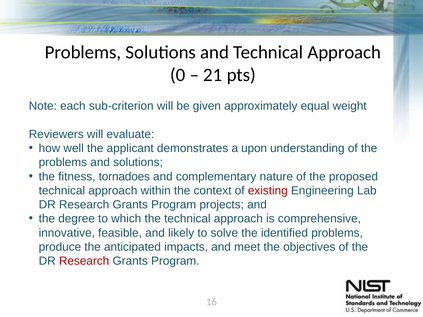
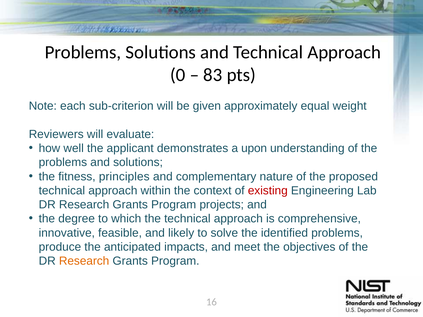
21: 21 -> 83
tornadoes: tornadoes -> principles
Research at (84, 261) colour: red -> orange
